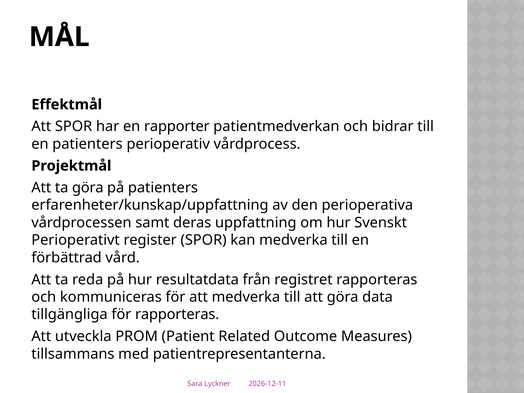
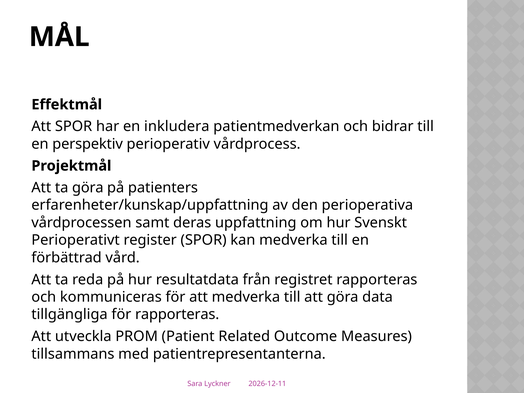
rapporter: rapporter -> inkludera
en patienters: patienters -> perspektiv
